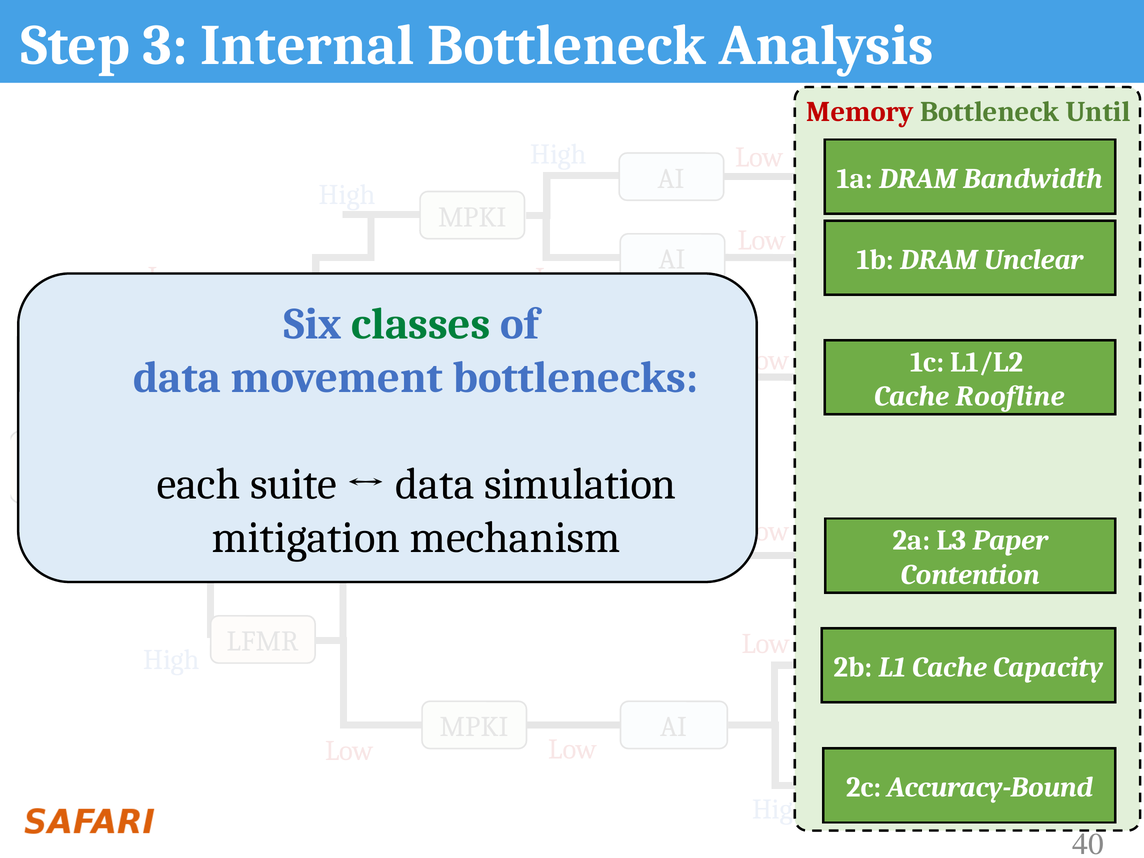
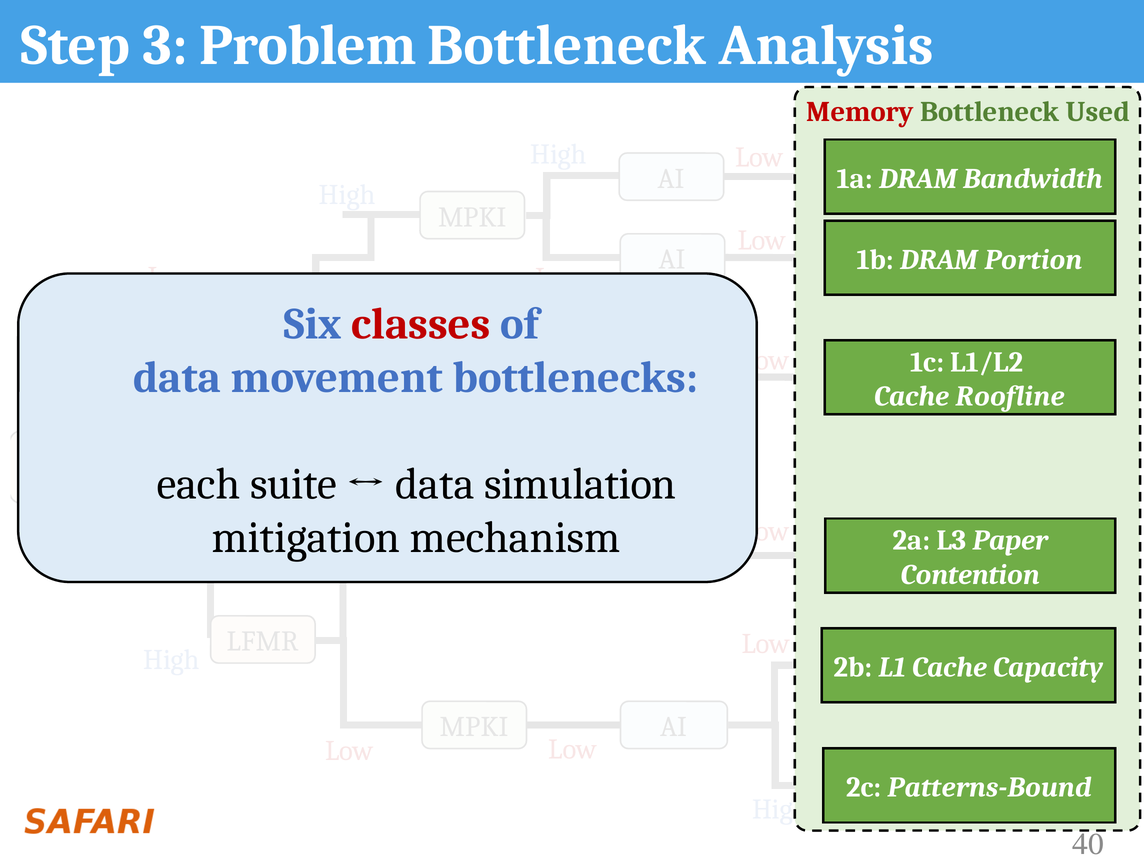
Internal: Internal -> Problem
Until: Until -> Used
Unclear: Unclear -> Portion
classes colour: green -> red
Accuracy-Bound: Accuracy-Bound -> Patterns-Bound
